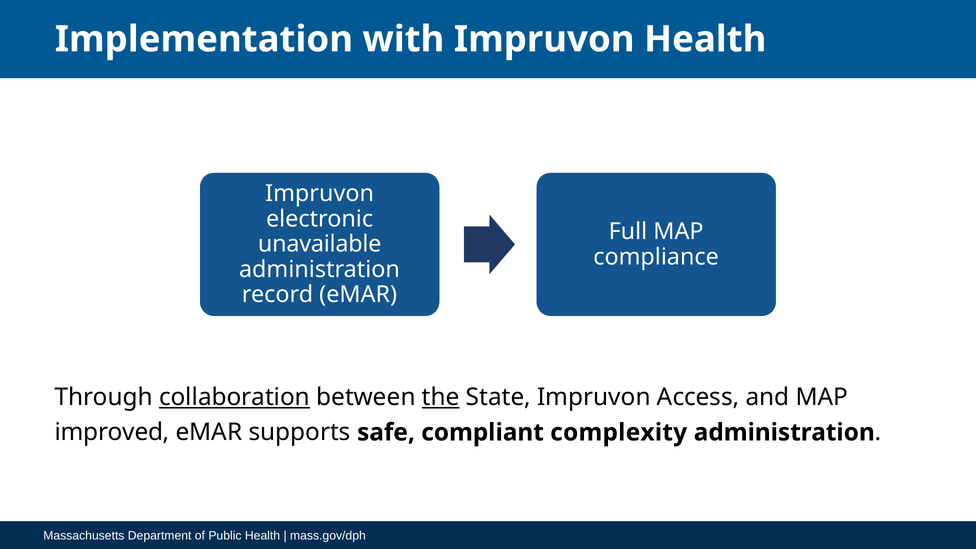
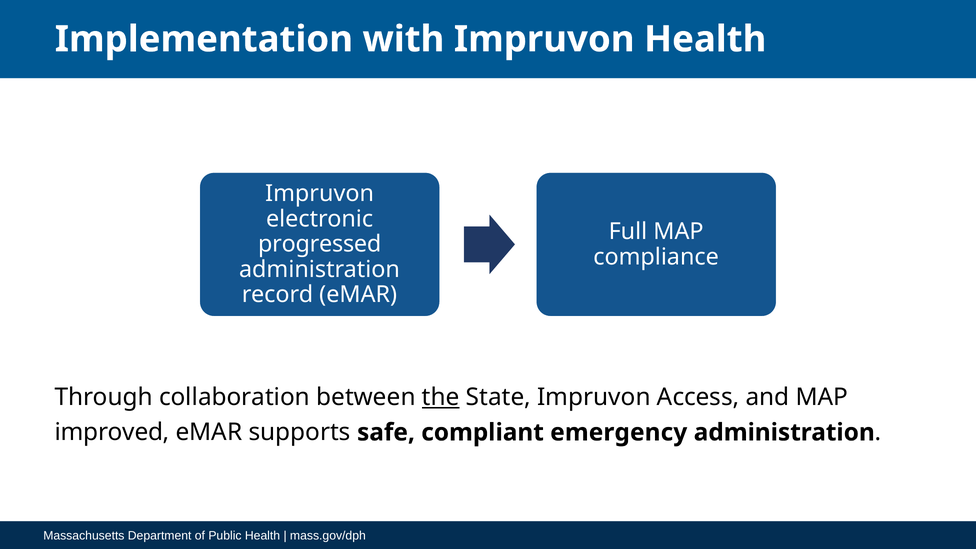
unavailable: unavailable -> progressed
collaboration underline: present -> none
complexity: complexity -> emergency
